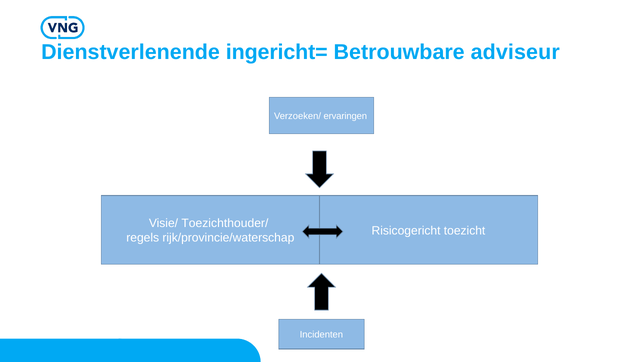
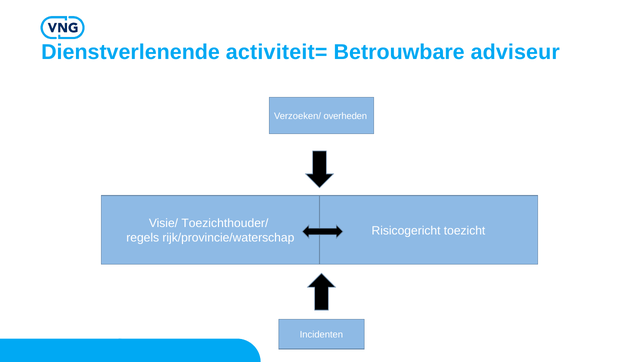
ingericht=: ingericht= -> activiteit=
ervaringen: ervaringen -> overheden
